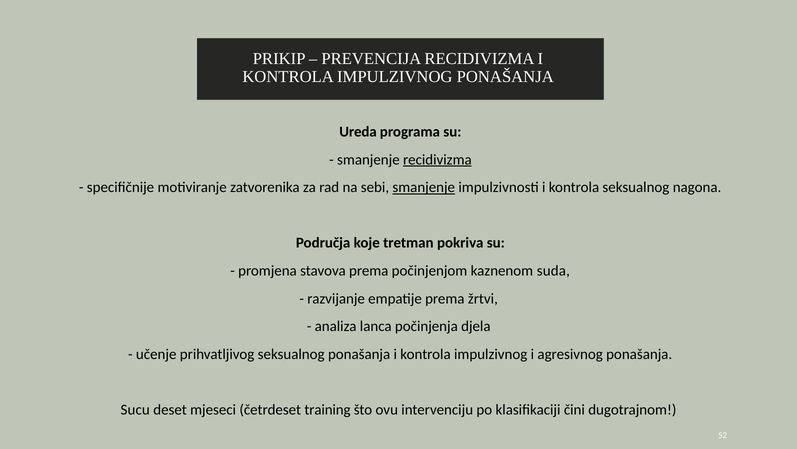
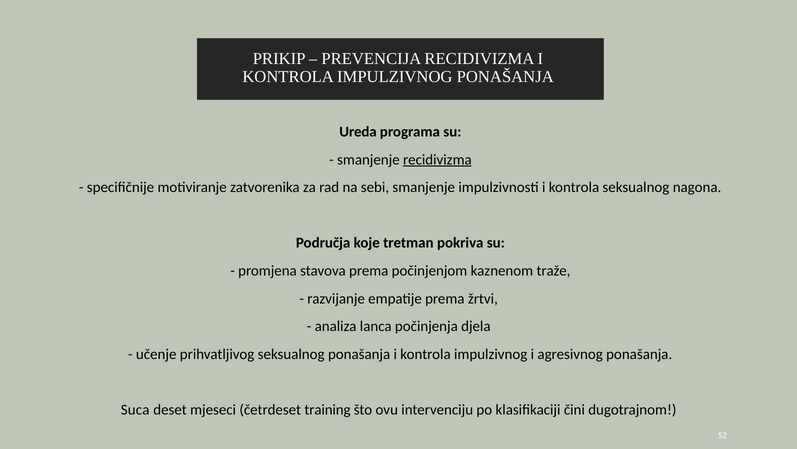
smanjenje at (424, 187) underline: present -> none
suda: suda -> traže
Sucu: Sucu -> Suca
